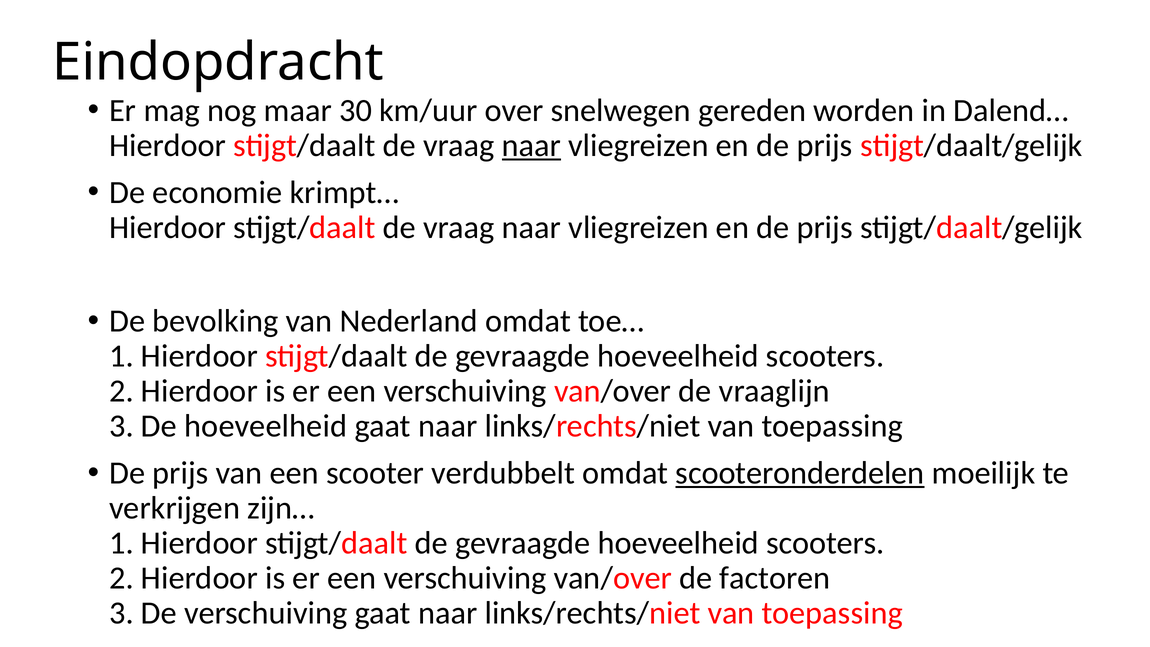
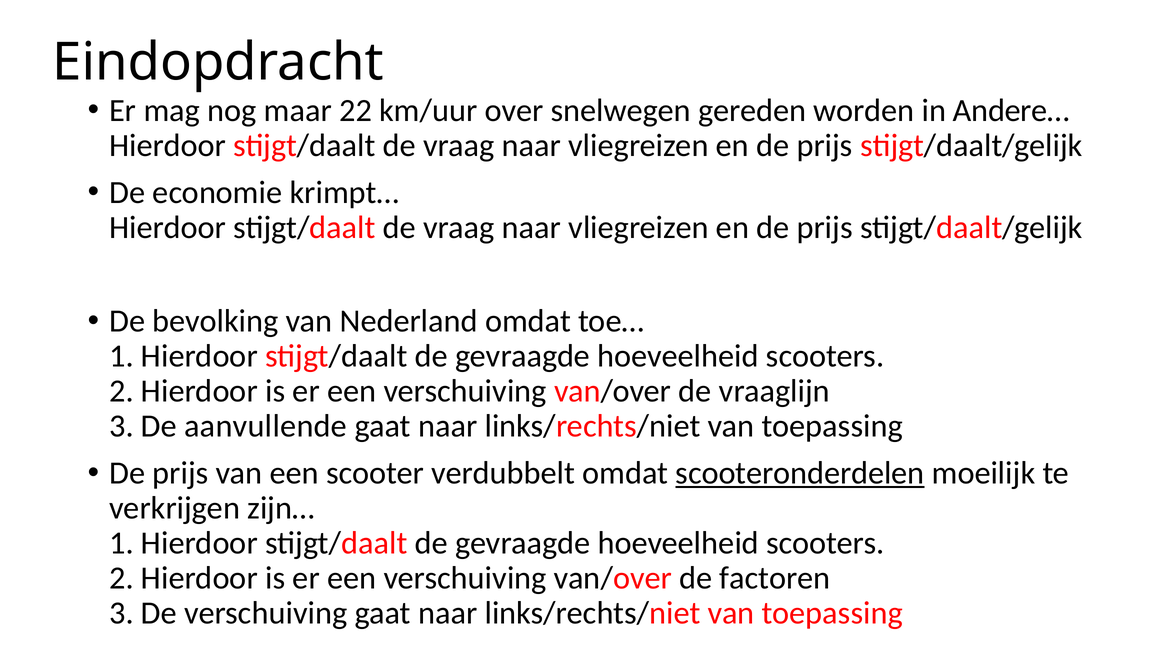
30: 30 -> 22
Dalend…: Dalend… -> Andere…
naar at (531, 145) underline: present -> none
De hoeveelheid: hoeveelheid -> aanvullende
